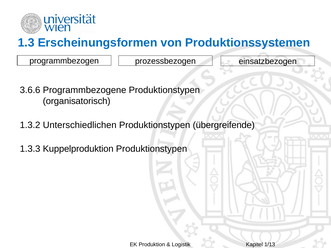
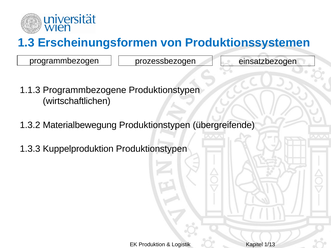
3.6.6: 3.6.6 -> 1.1.3
organisatorisch: organisatorisch -> wirtschaftlichen
Unterschiedlichen: Unterschiedlichen -> Materialbewegung
